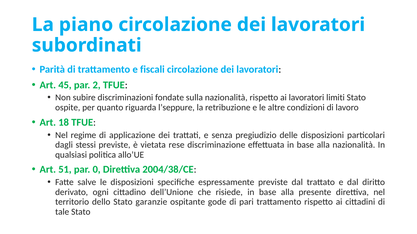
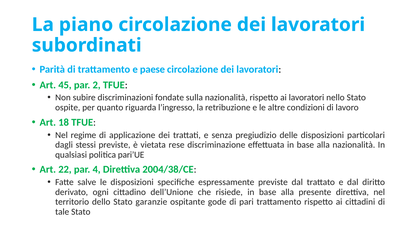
fiscali: fiscali -> paese
limiti: limiti -> nello
l’seppure: l’seppure -> l’ingresso
allo’UE: allo’UE -> pari’UE
51: 51 -> 22
0: 0 -> 4
